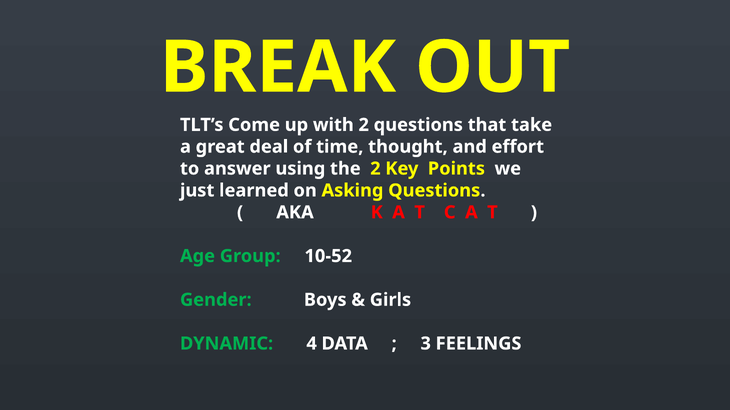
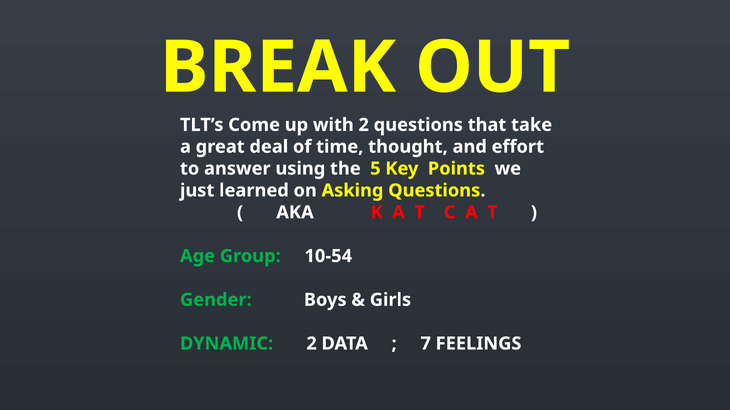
the 2: 2 -> 5
10-52: 10-52 -> 10-54
DYNAMIC 4: 4 -> 2
3: 3 -> 7
